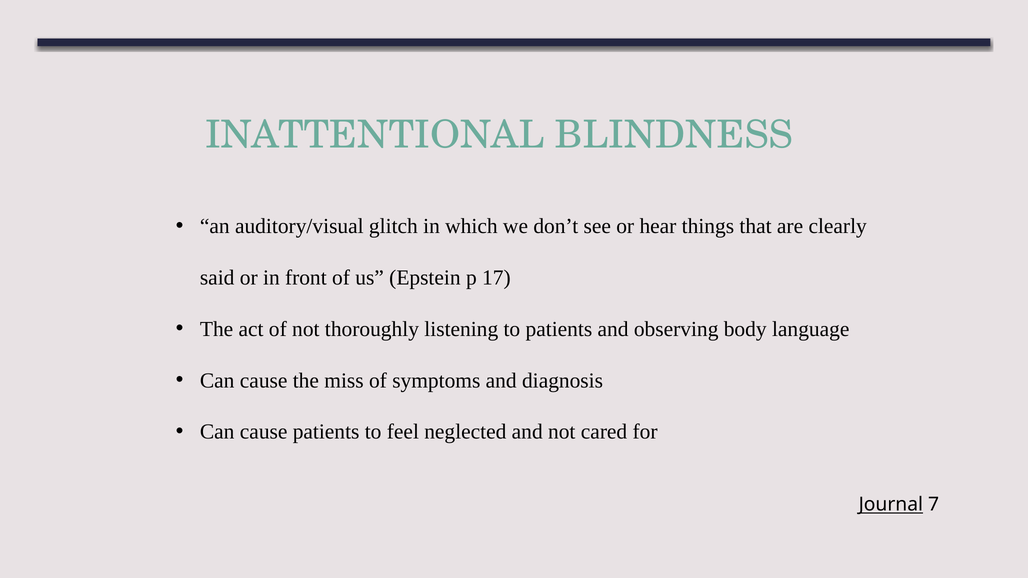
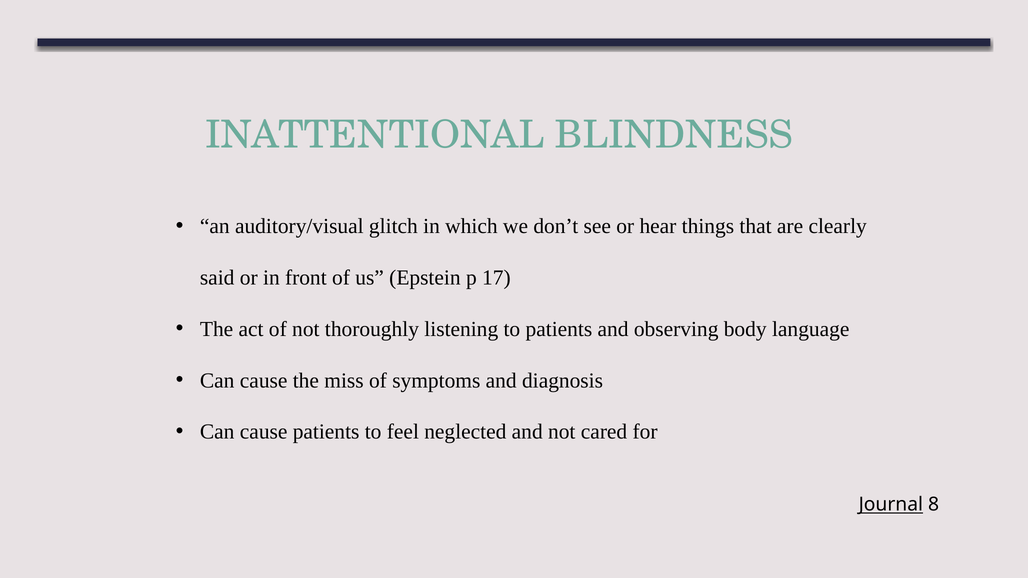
7: 7 -> 8
